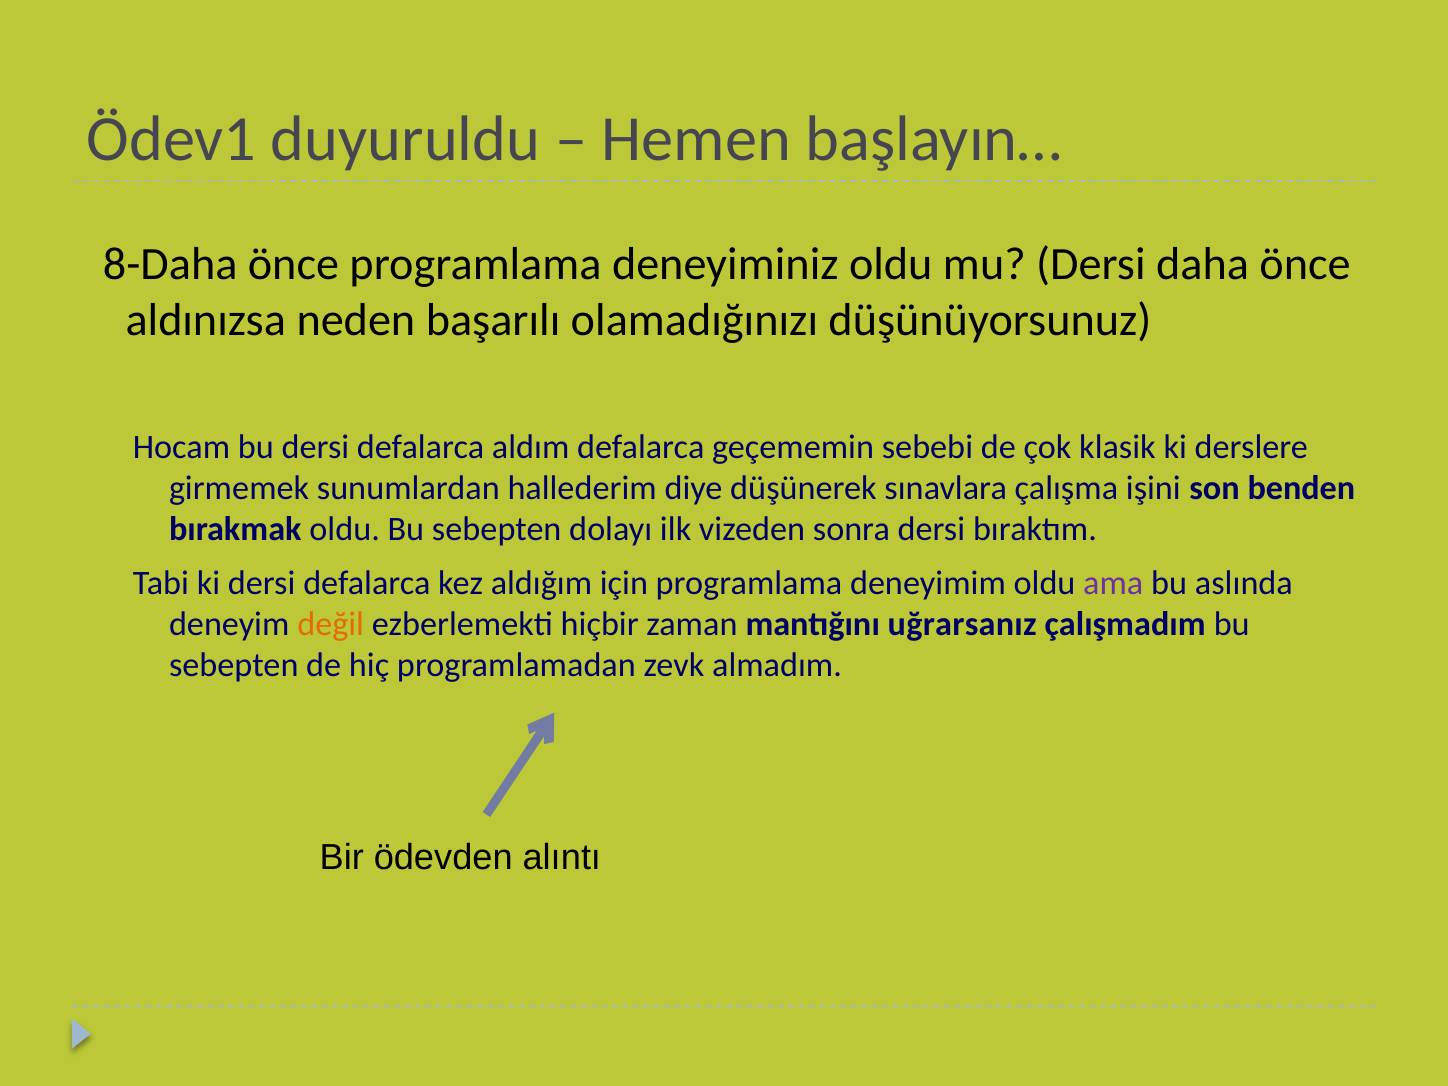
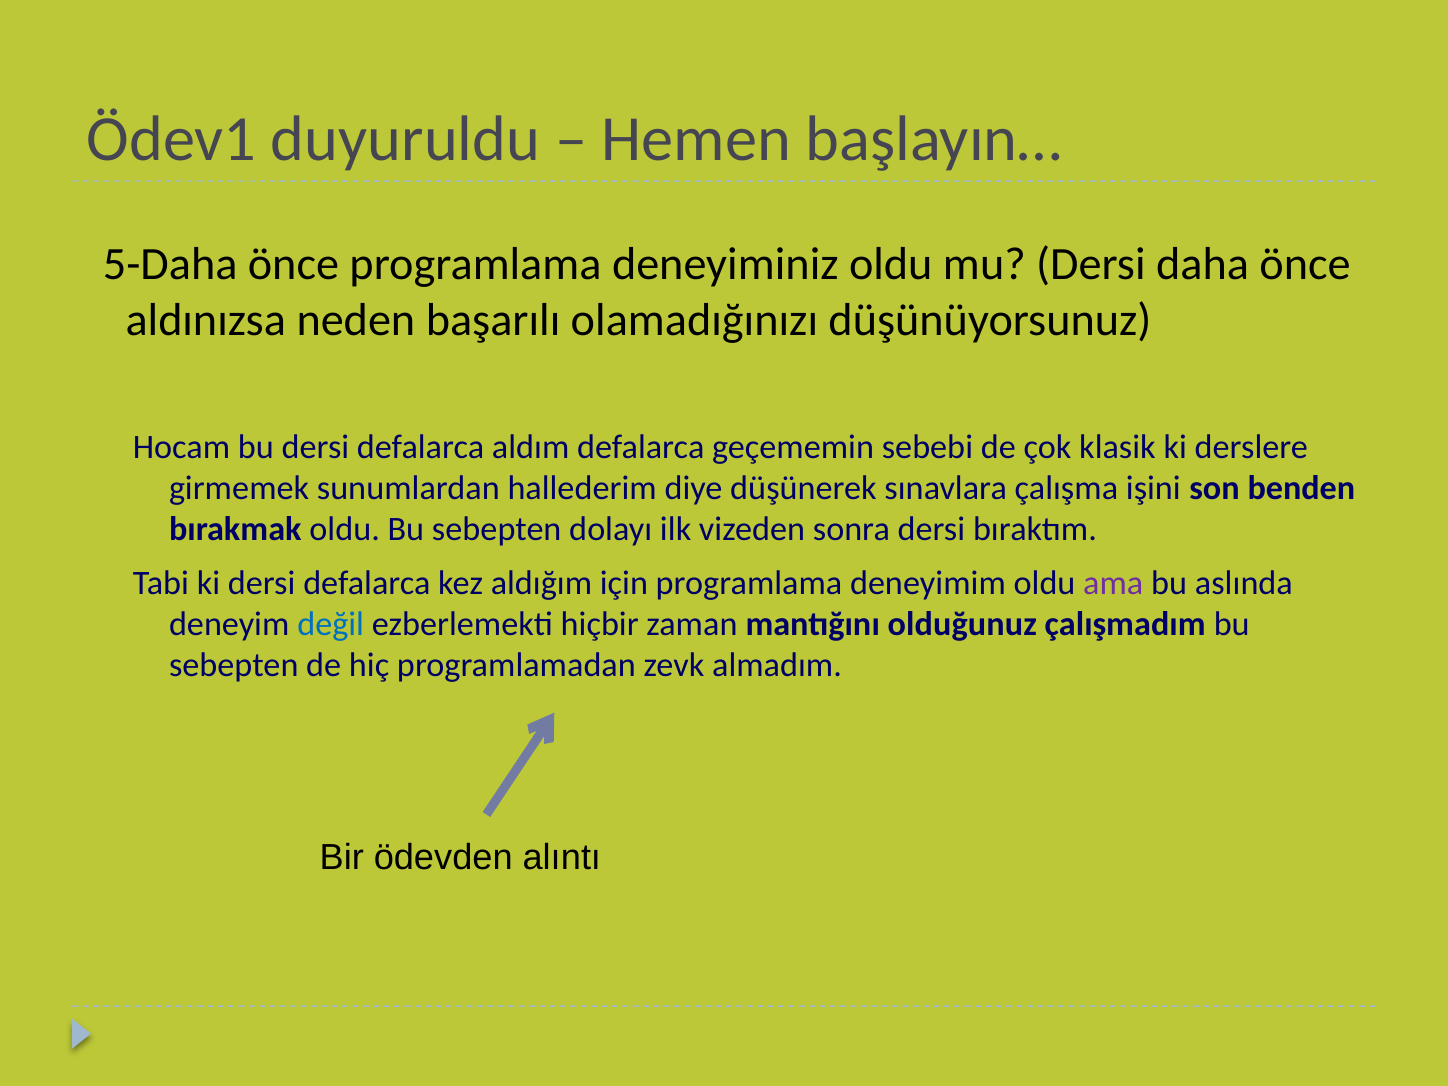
8-Daha: 8-Daha -> 5-Daha
değil colour: orange -> blue
uğrarsanız: uğrarsanız -> olduğunuz
